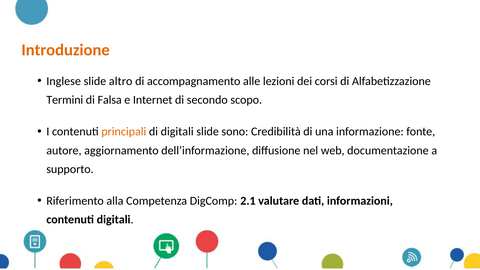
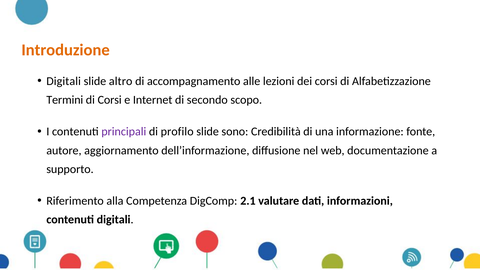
Inglese at (64, 81): Inglese -> Digitali
di Falsa: Falsa -> Corsi
principali colour: orange -> purple
di digitali: digitali -> profilo
